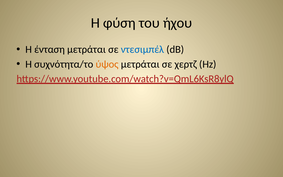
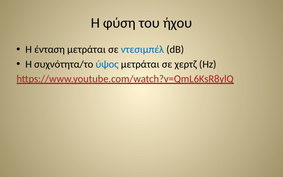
ύψος colour: orange -> blue
